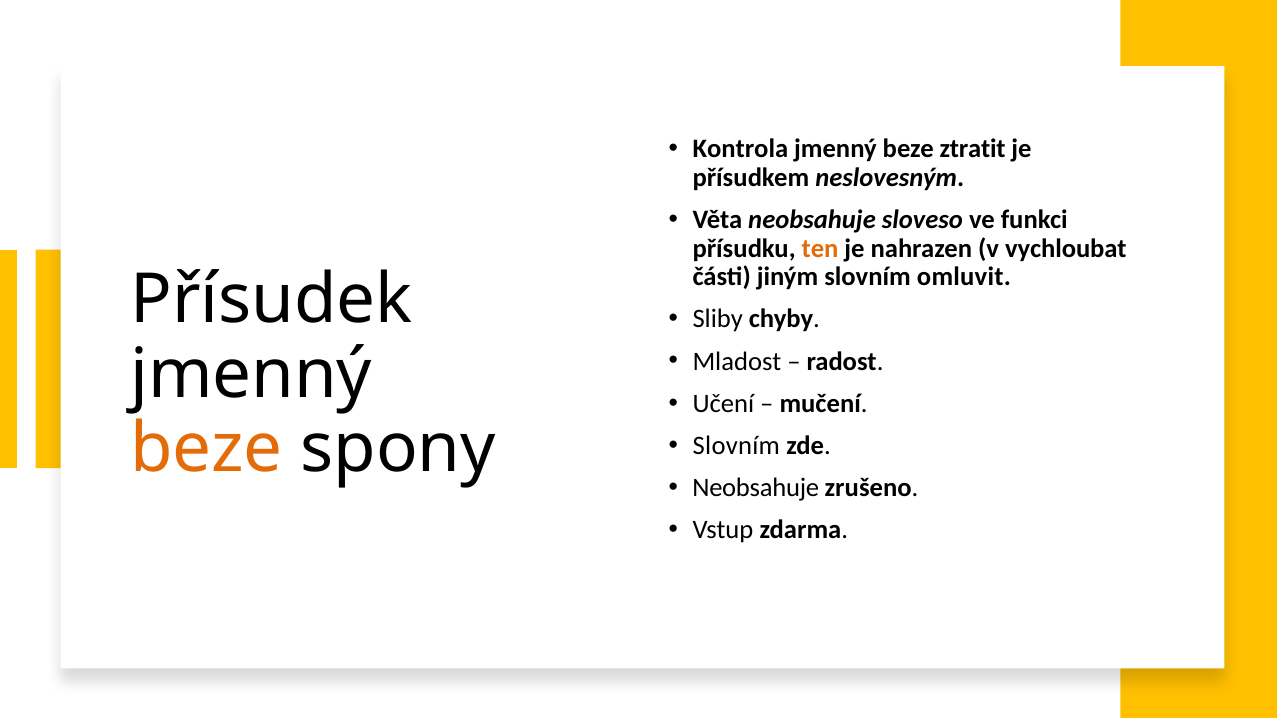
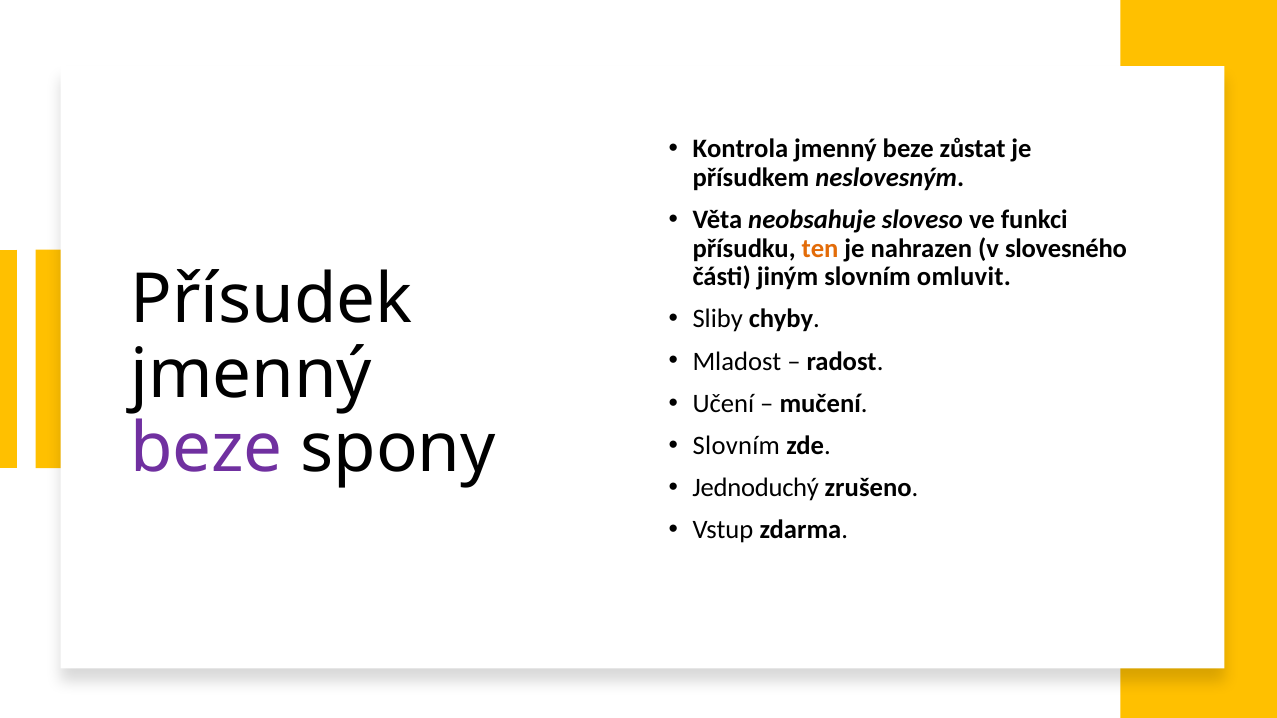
ztratit: ztratit -> zůstat
vychloubat: vychloubat -> slovesného
beze at (207, 449) colour: orange -> purple
Neobsahuje at (756, 488): Neobsahuje -> Jednoduchý
